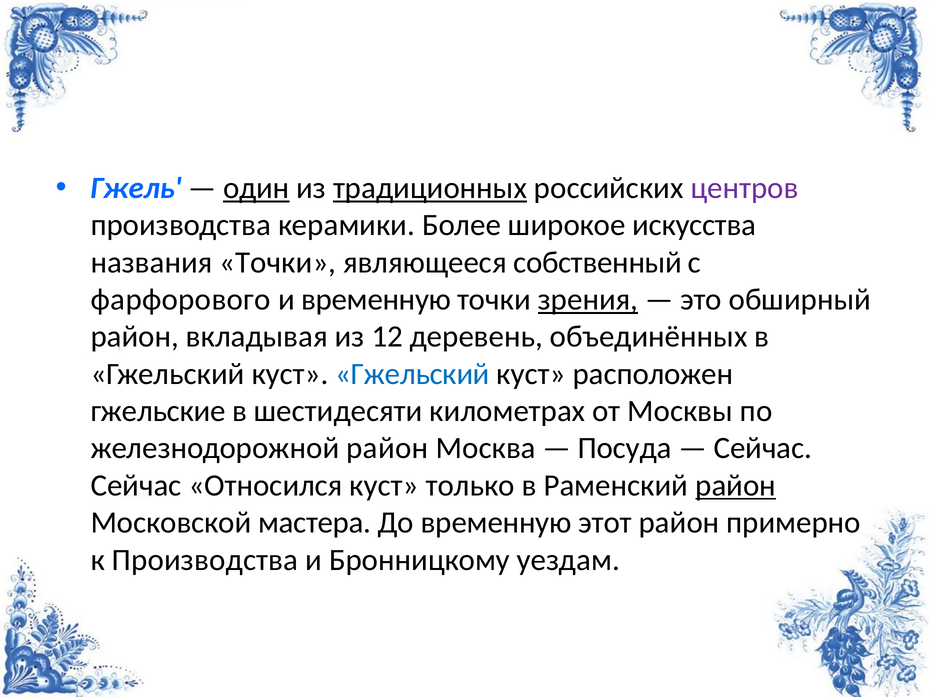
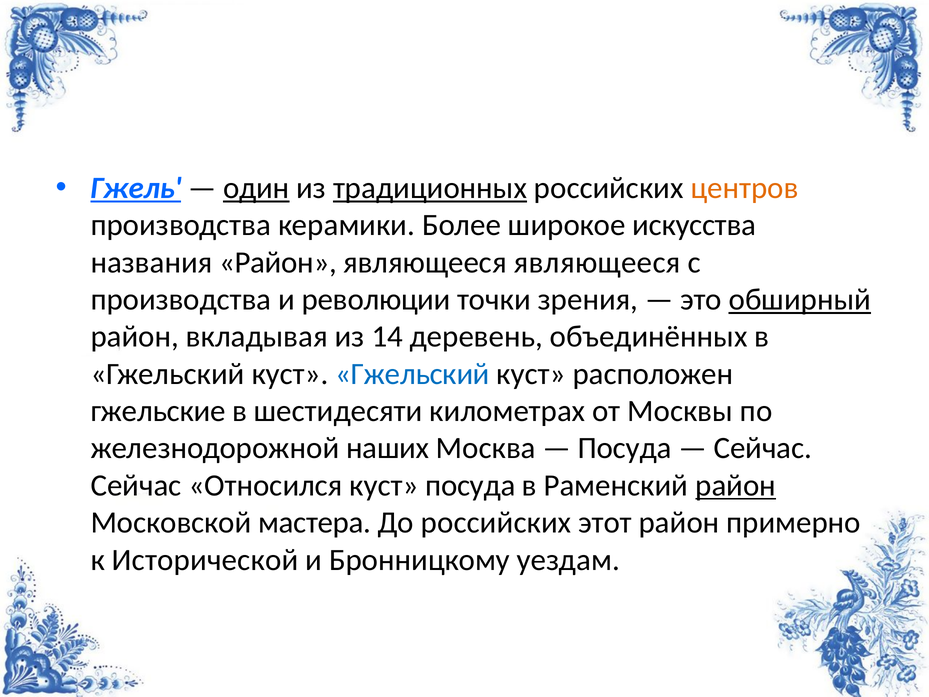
Гжель underline: none -> present
центров colour: purple -> orange
названия Точки: Точки -> Район
являющееся собственный: собственный -> являющееся
фарфорового at (181, 299): фарфорового -> производства
и временную: временную -> революции
зрения underline: present -> none
обширный underline: none -> present
12: 12 -> 14
железнодорожной район: район -> наших
куст только: только -> посуда
До временную: временную -> российских
к Производства: Производства -> Исторической
